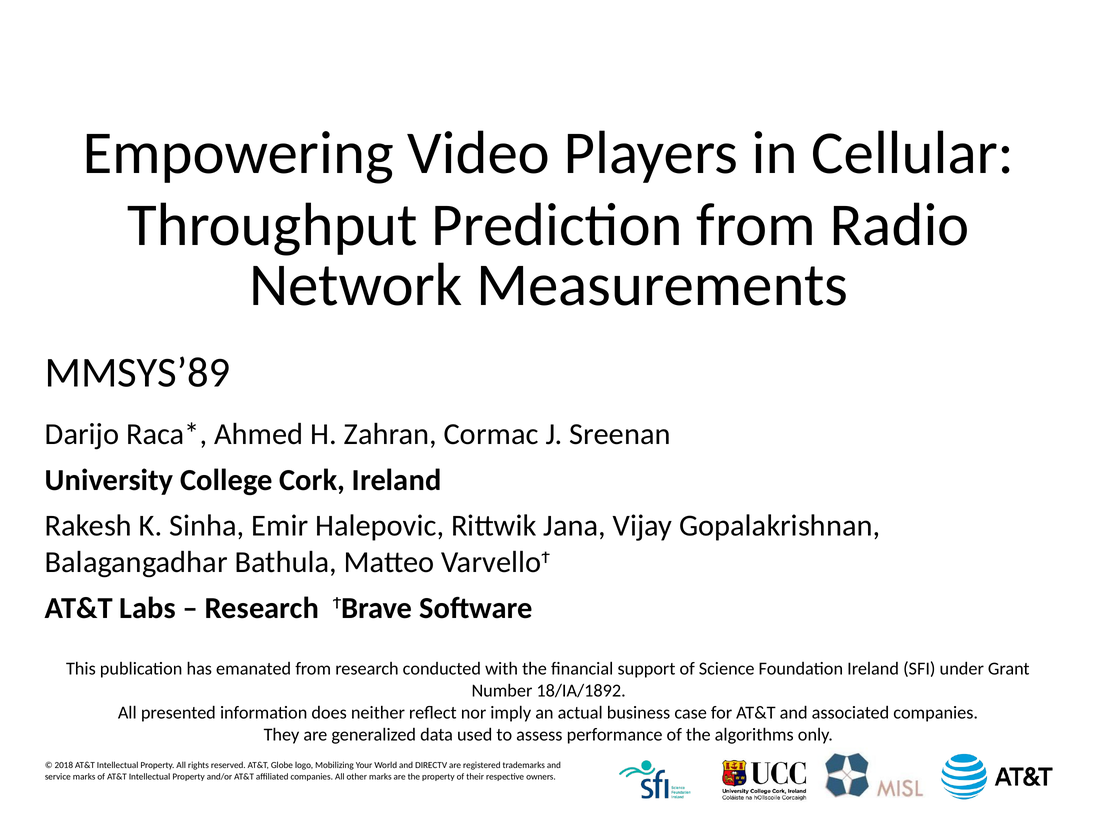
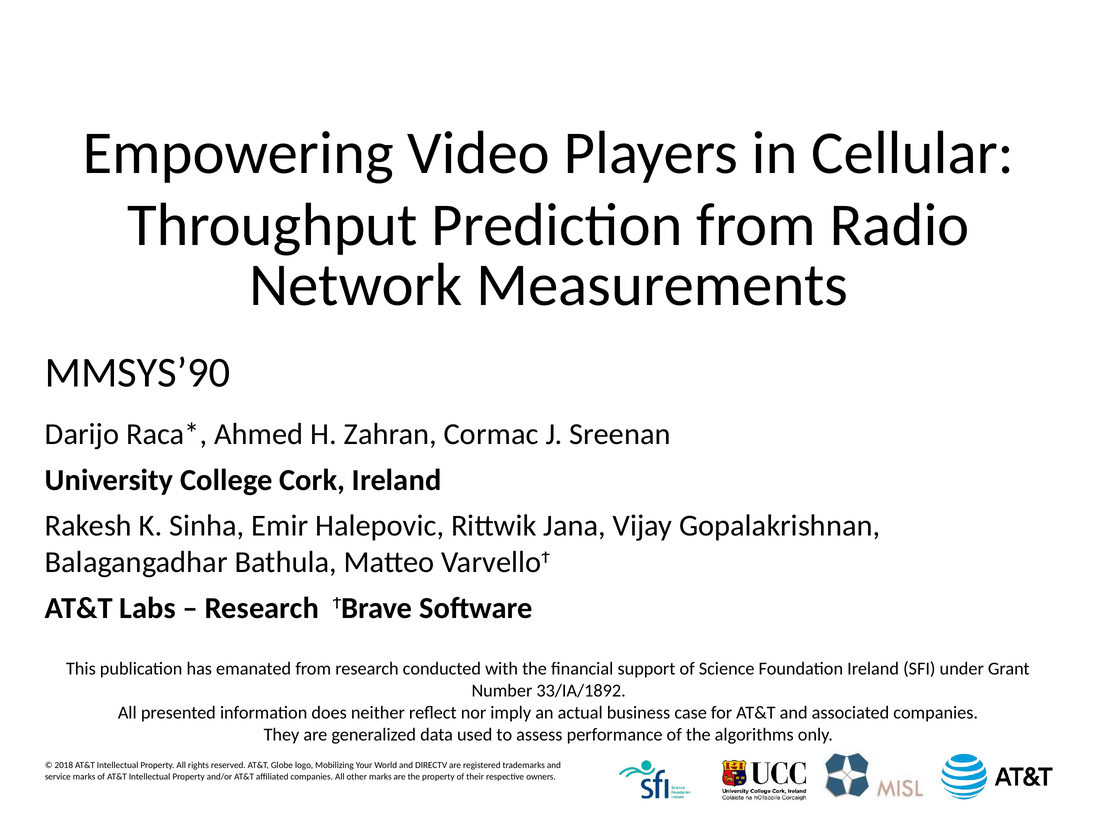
MMSYS’89: MMSYS’89 -> MMSYS’90
18/IA/1892: 18/IA/1892 -> 33/IA/1892
